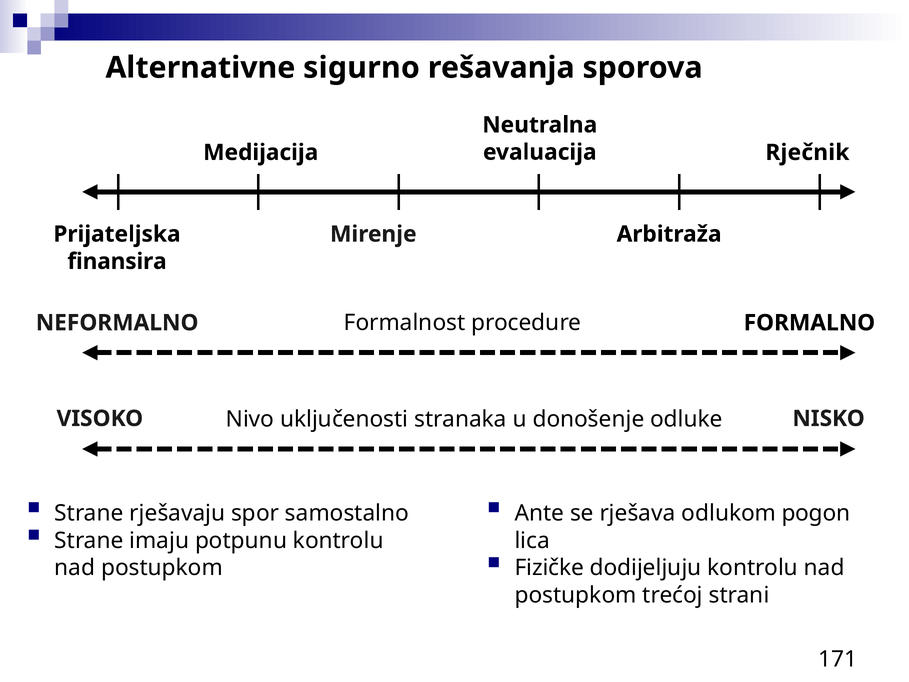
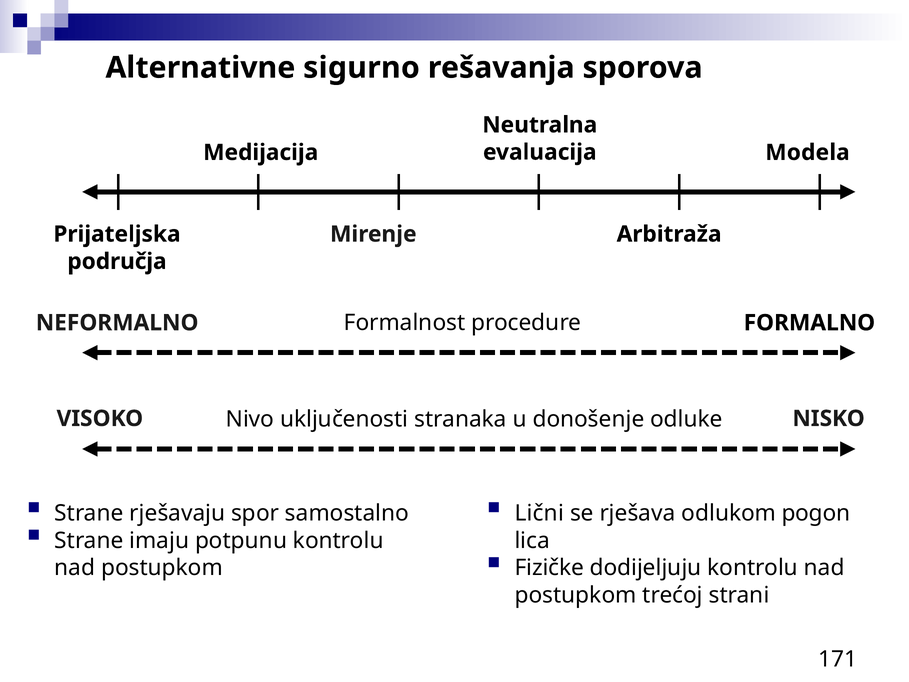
Rječnik: Rječnik -> Modela
finansira: finansira -> područja
Ante: Ante -> Lični
